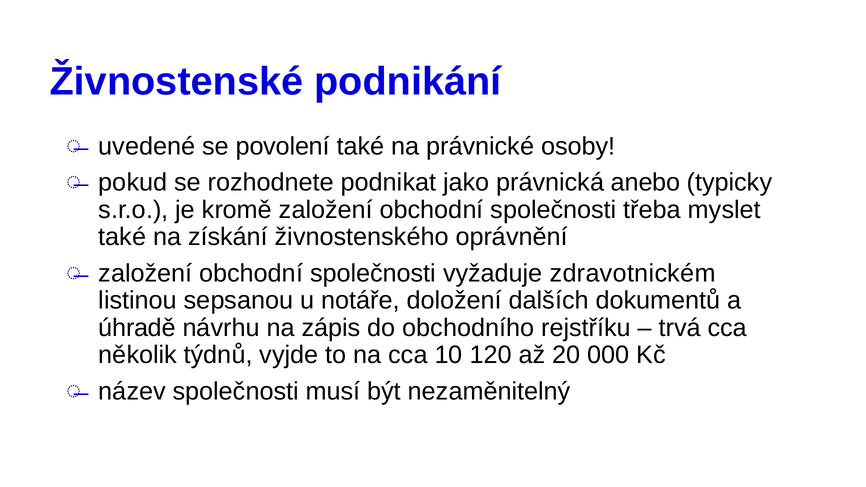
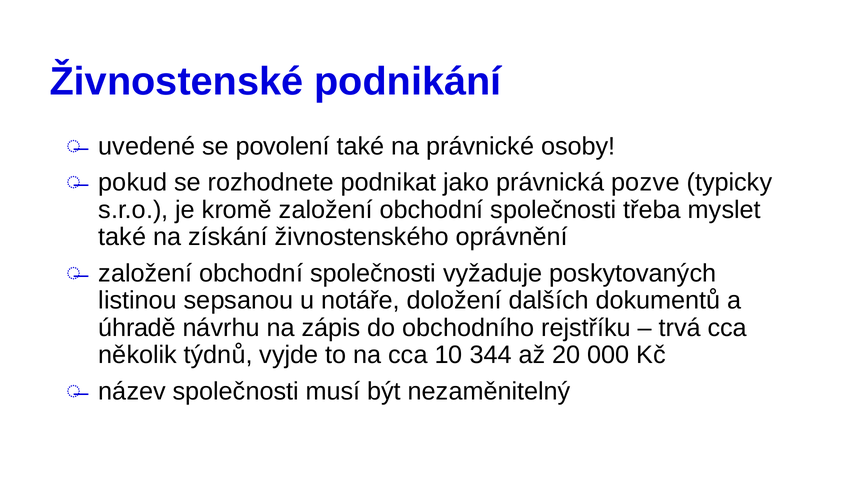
anebo: anebo -> pozve
zdravotnickém: zdravotnickém -> poskytovaných
120: 120 -> 344
